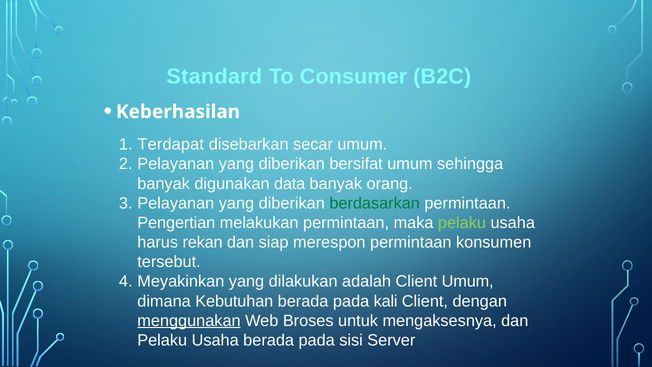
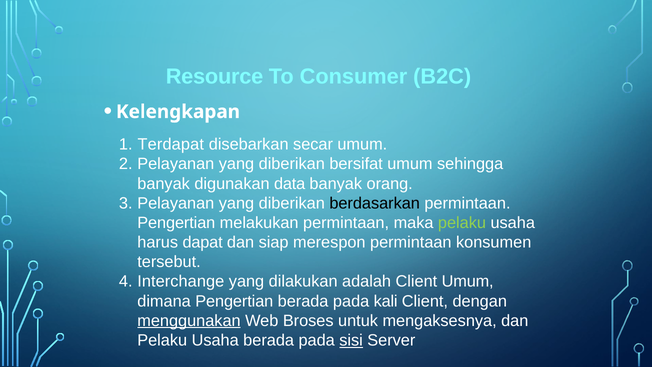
Standard: Standard -> Resource
Keberhasilan: Keberhasilan -> Kelengkapan
berdasarkan colour: green -> black
rekan: rekan -> dapat
Meyakinkan: Meyakinkan -> Interchange
dimana Kebutuhan: Kebutuhan -> Pengertian
sisi underline: none -> present
